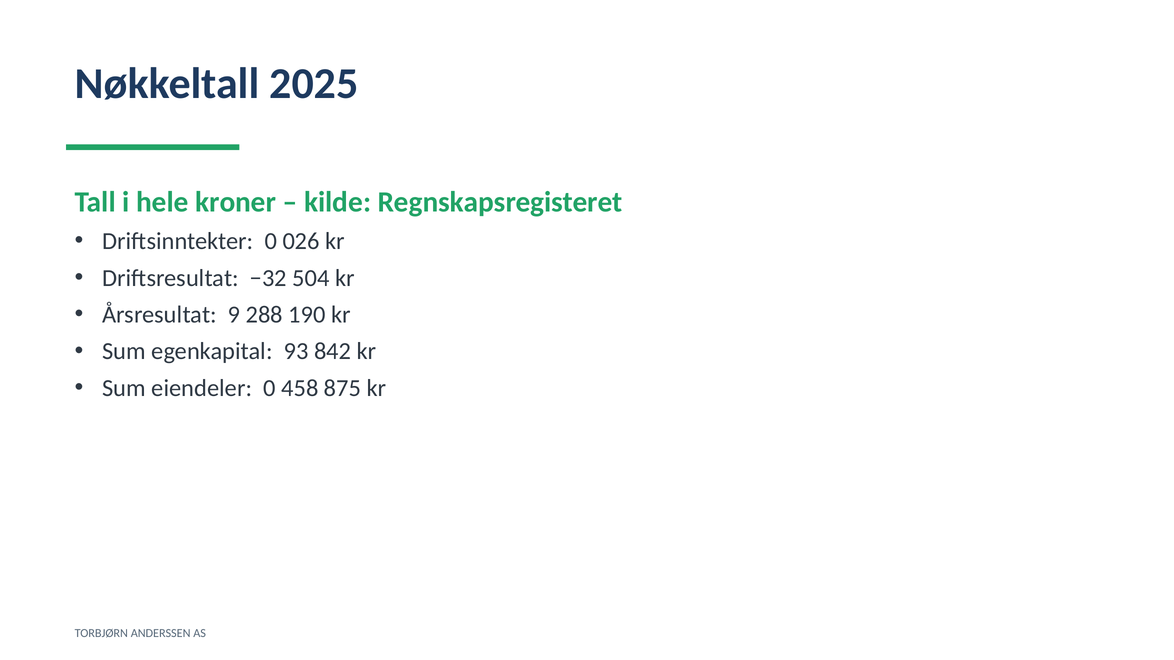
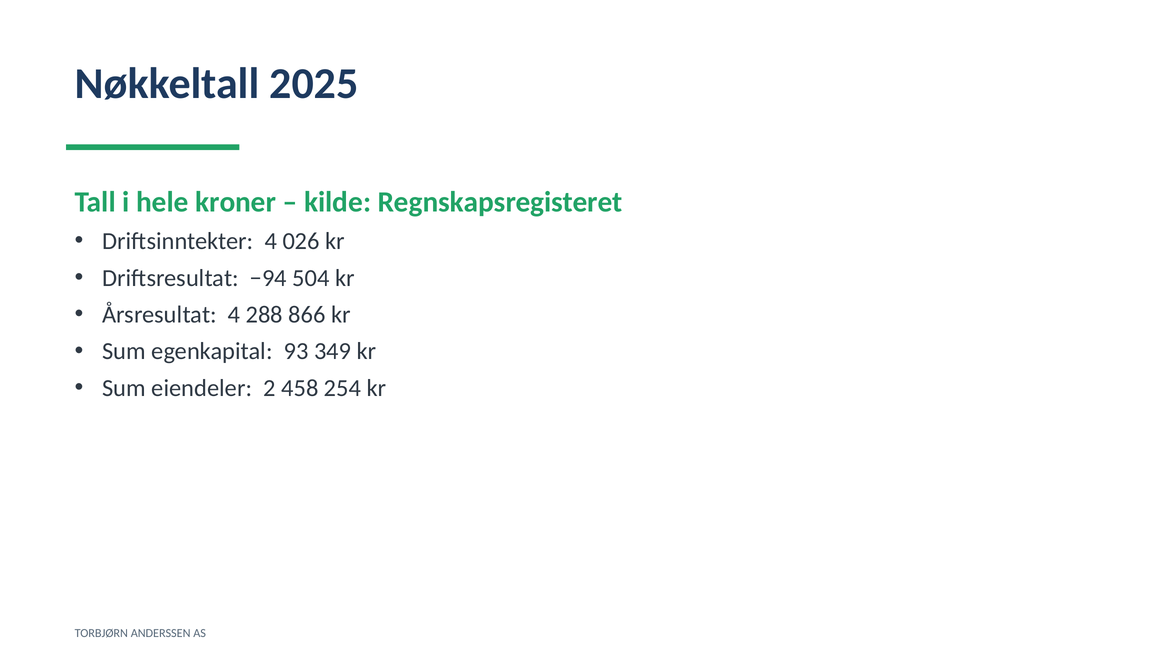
Driftsinntekter 0: 0 -> 4
−32: −32 -> −94
Årsresultat 9: 9 -> 4
190: 190 -> 866
842: 842 -> 349
eiendeler 0: 0 -> 2
875: 875 -> 254
